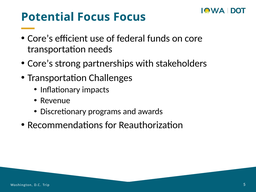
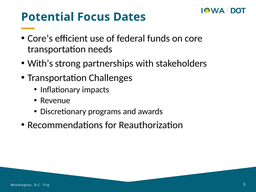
Focus Focus: Focus -> Dates
Core’s at (40, 64): Core’s -> With’s
